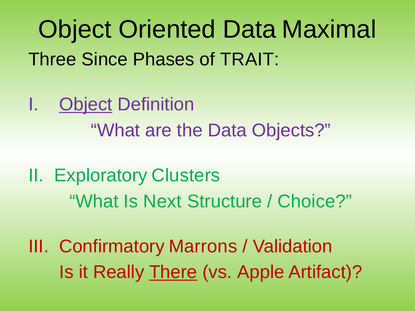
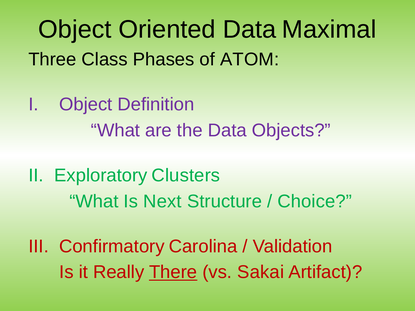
Since: Since -> Class
TRAIT: TRAIT -> ATOM
Object at (86, 105) underline: present -> none
Marrons: Marrons -> Carolina
Apple: Apple -> Sakai
